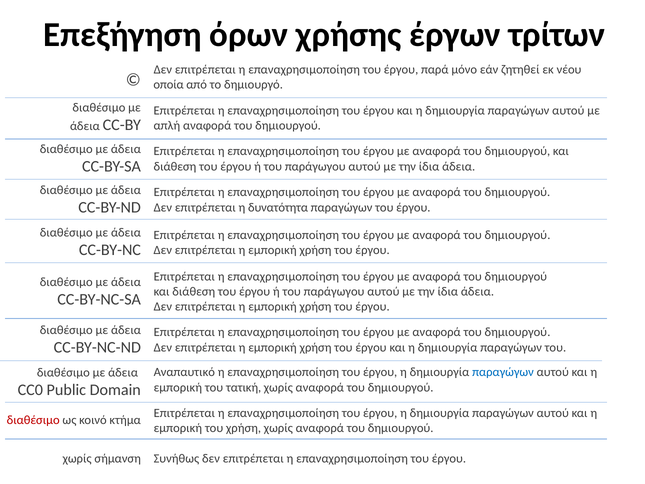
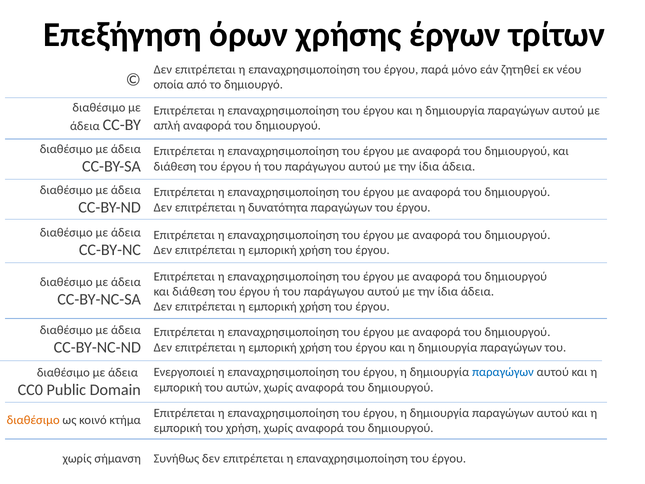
Αναπαυτικό: Αναπαυτικό -> Ενεργοποιεί
τατική: τατική -> αυτών
διαθέσιμο at (33, 420) colour: red -> orange
